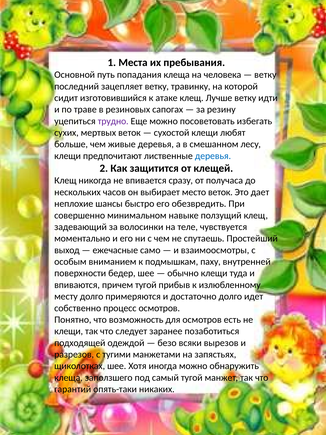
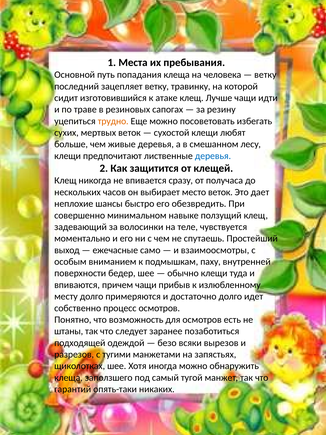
Лучше ветку: ветку -> чащи
трудно colour: purple -> orange
причем тугой: тугой -> чащи
клещи at (69, 331): клещи -> штаны
